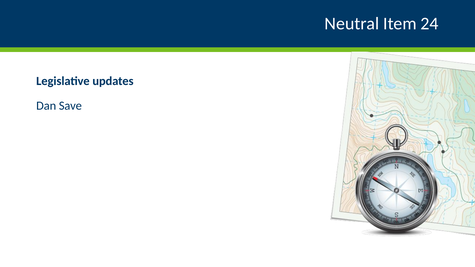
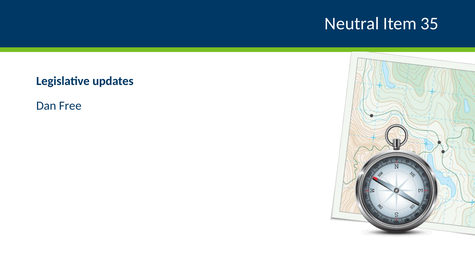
24: 24 -> 35
Save: Save -> Free
